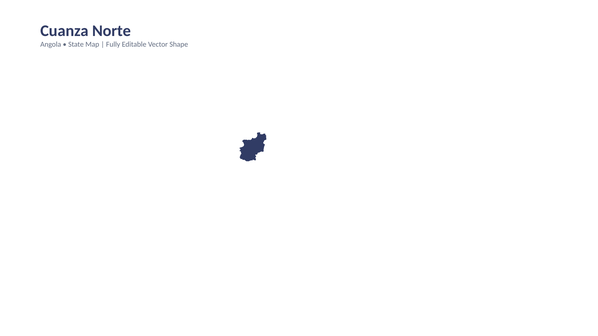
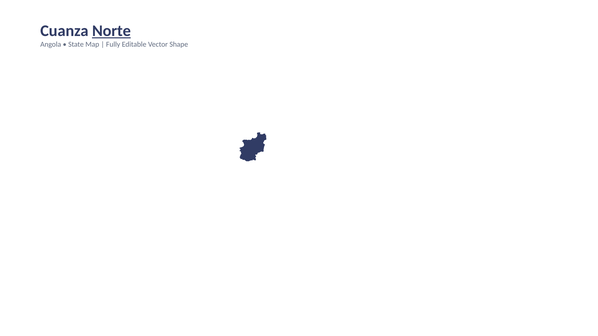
Norte underline: none -> present
